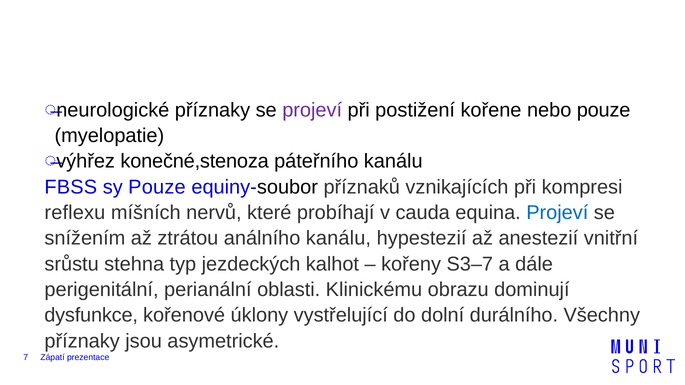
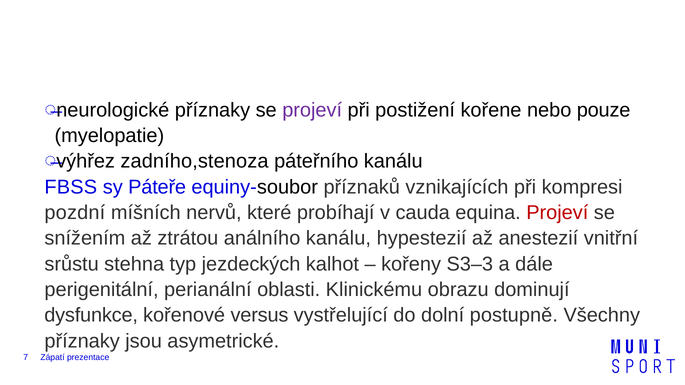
konečné,stenoza: konečné,stenoza -> zadního,stenoza
sy Pouze: Pouze -> Páteře
reflexu: reflexu -> pozdní
Projeví at (557, 213) colour: blue -> red
S3–7: S3–7 -> S3–3
úklony: úklony -> versus
durálního: durálního -> postupně
